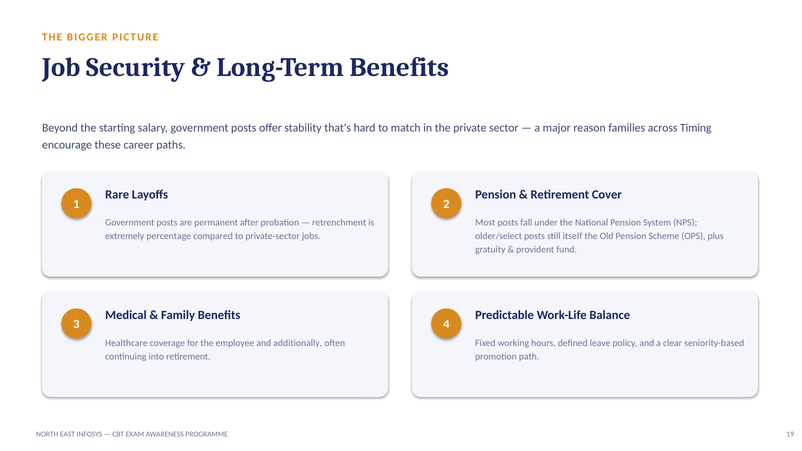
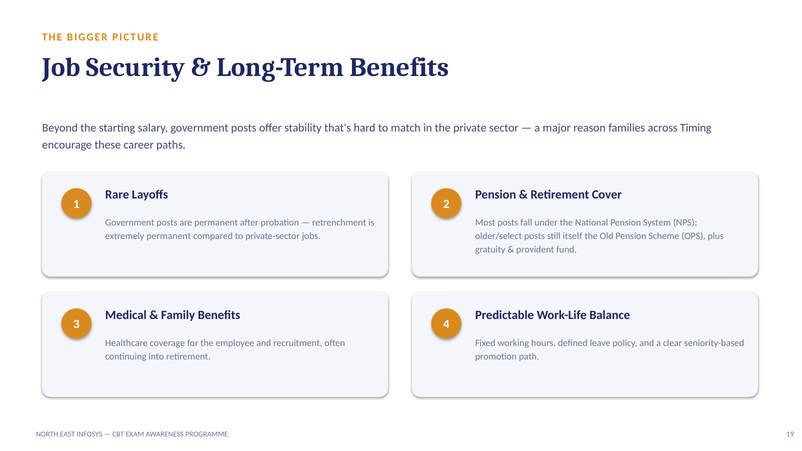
extremely percentage: percentage -> permanent
additionally: additionally -> recruitment
